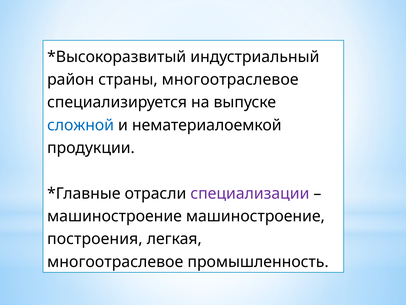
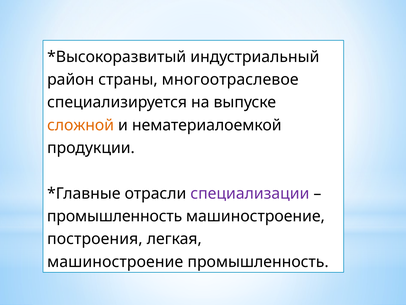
сложной colour: blue -> orange
машиностроение at (115, 216): машиностроение -> промышленность
многоотраслевое at (115, 261): многоотраслевое -> машиностроение
